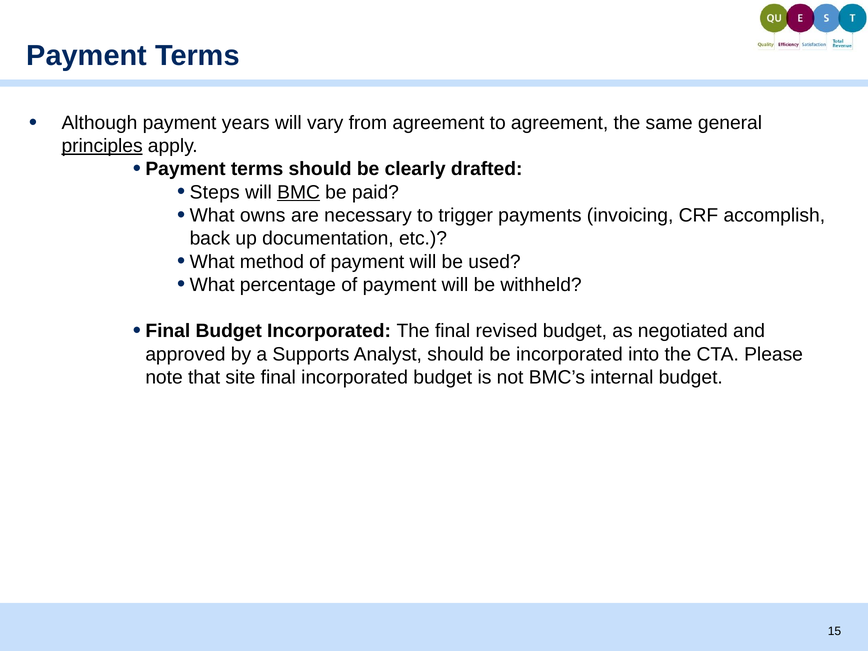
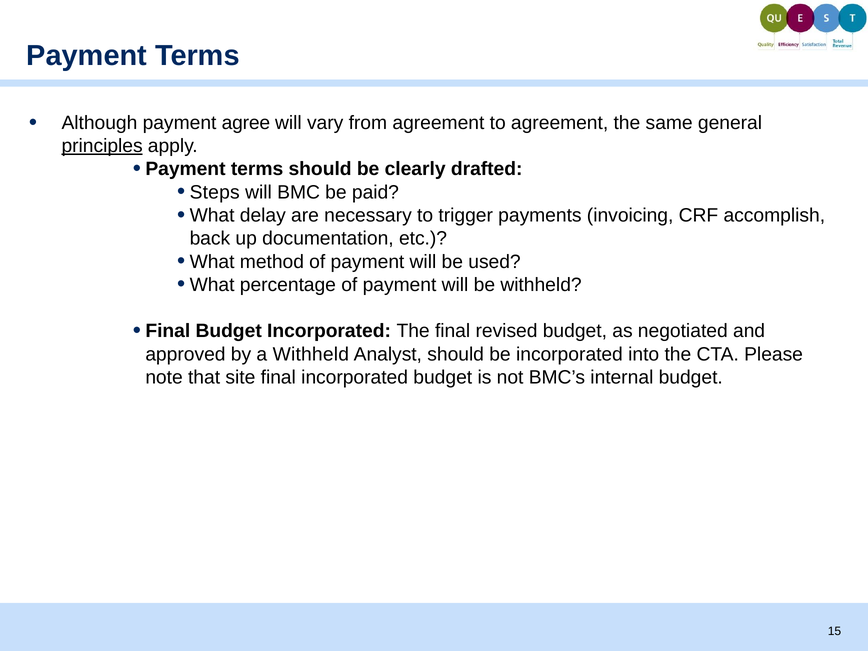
years: years -> agree
BMC underline: present -> none
owns: owns -> delay
a Supports: Supports -> Withheld
